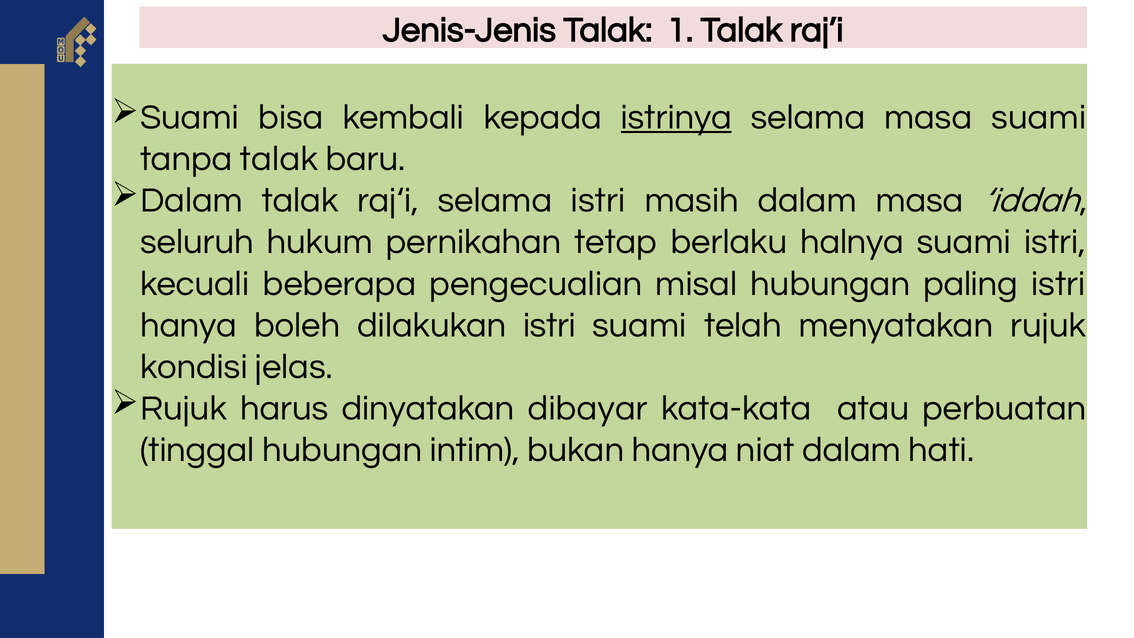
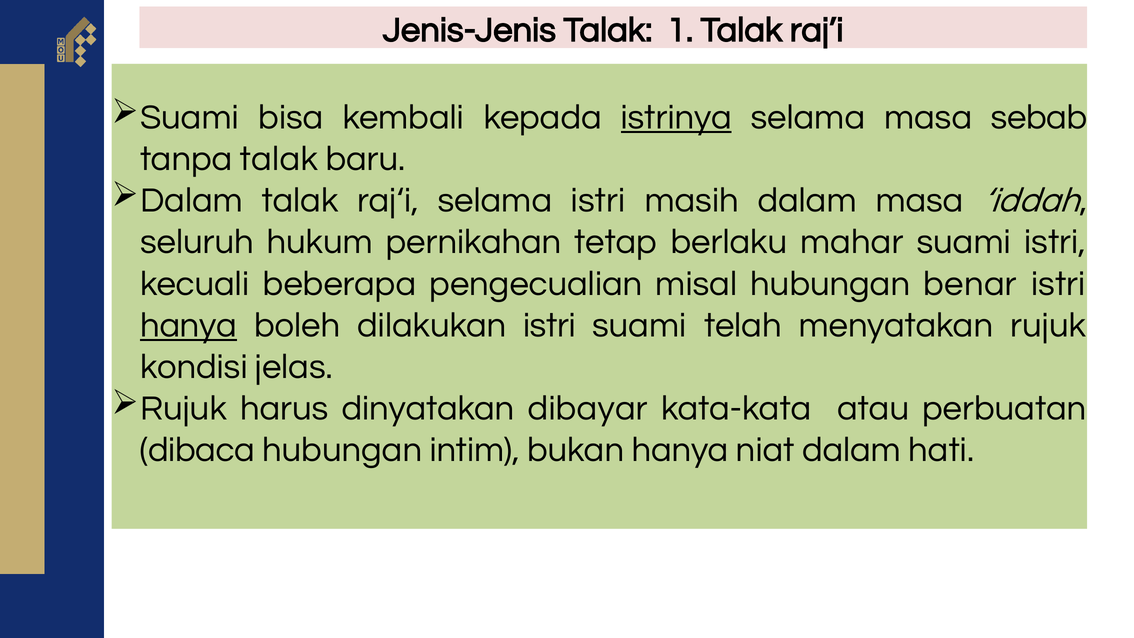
masa suami: suami -> sebab
halnya: halnya -> mahar
paling: paling -> benar
hanya at (189, 325) underline: none -> present
tinggal: tinggal -> dibaca
